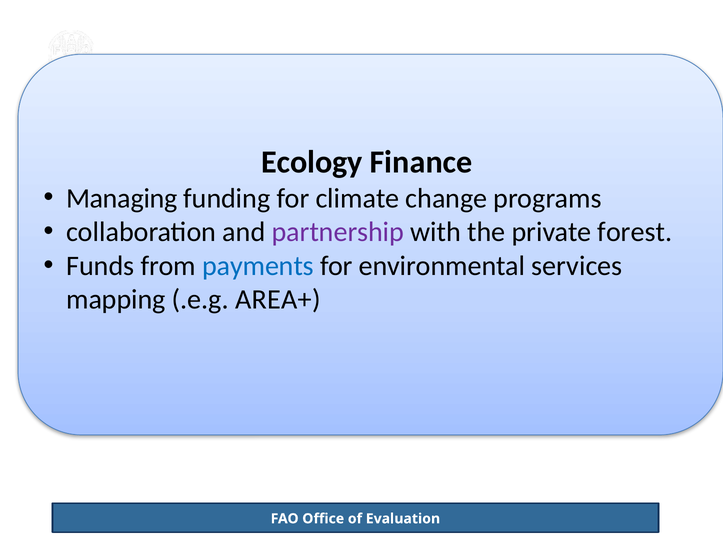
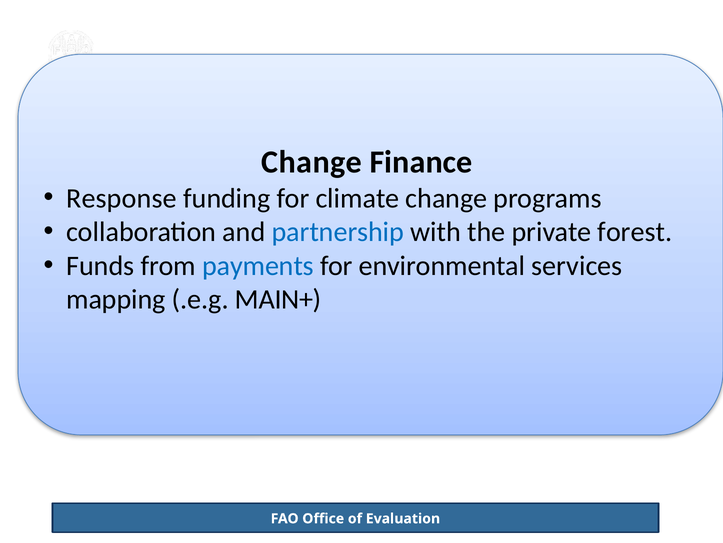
Ecology at (312, 162): Ecology -> Change
Managing: Managing -> Response
partnership colour: purple -> blue
AREA+: AREA+ -> MAIN+
